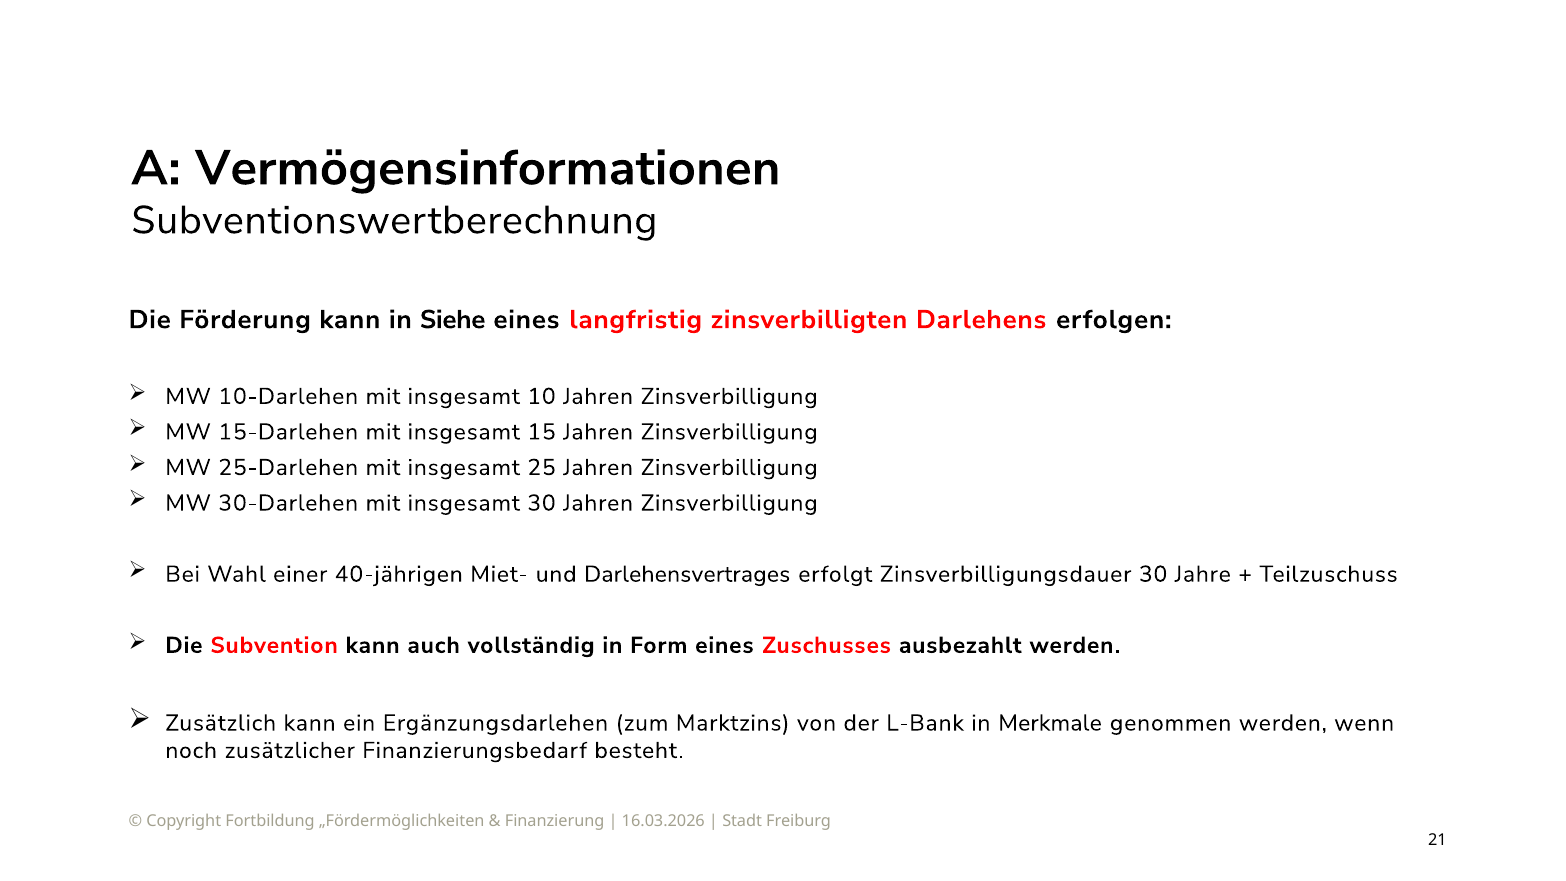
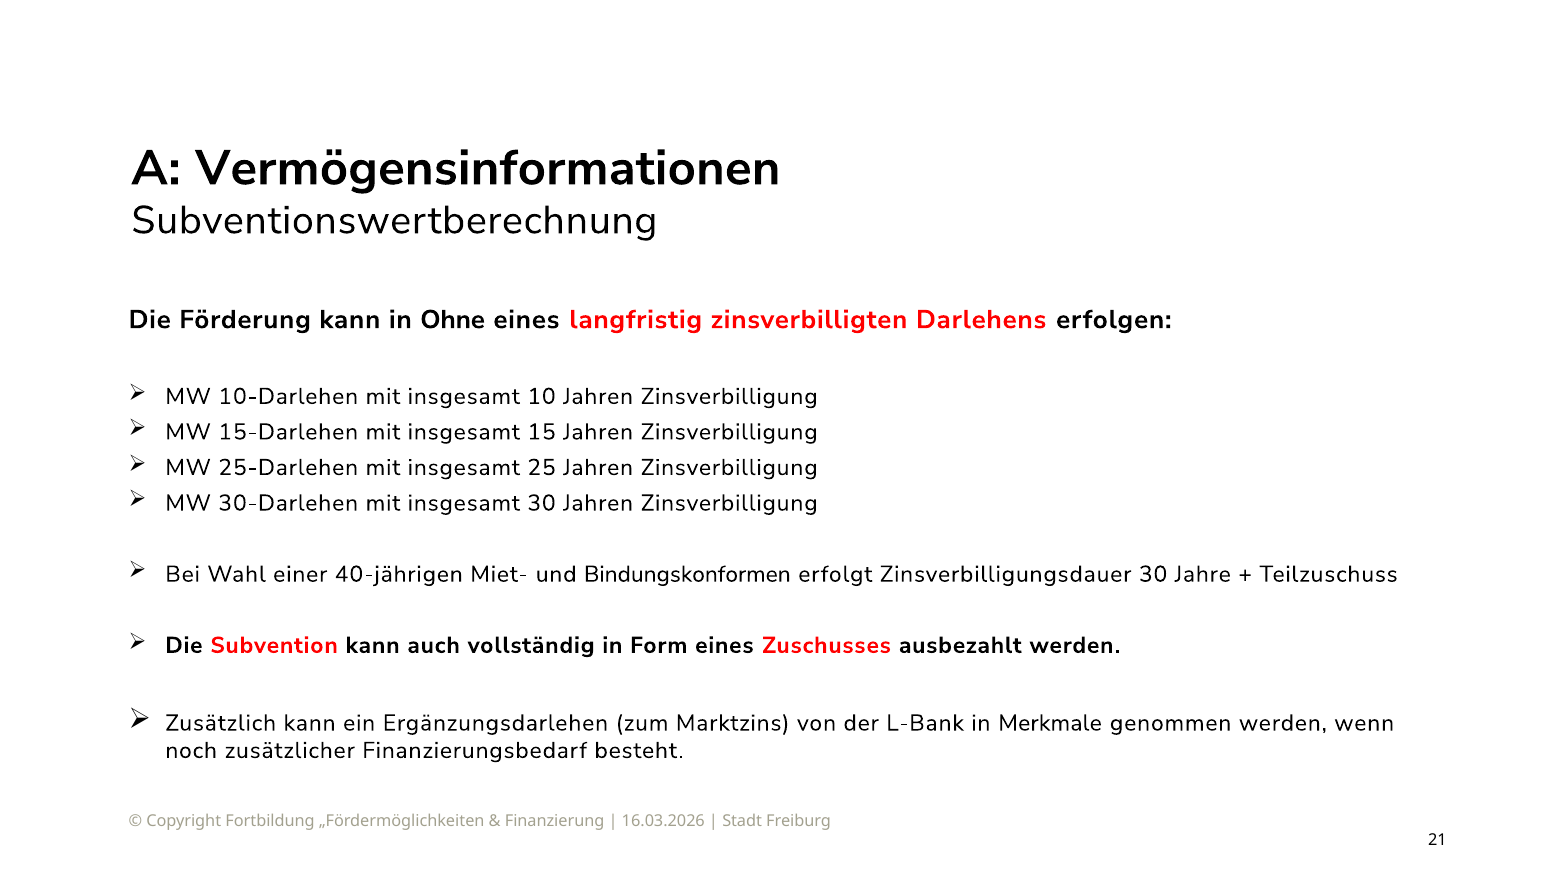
Siehe: Siehe -> Ohne
Darlehensvertrages: Darlehensvertrages -> Bindungskonformen
